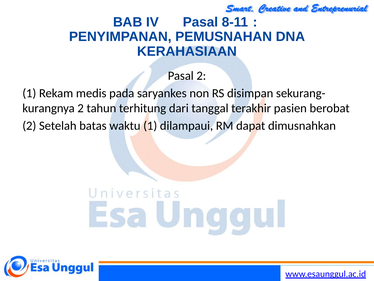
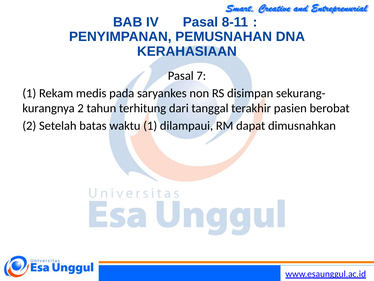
Pasal 2: 2 -> 7
